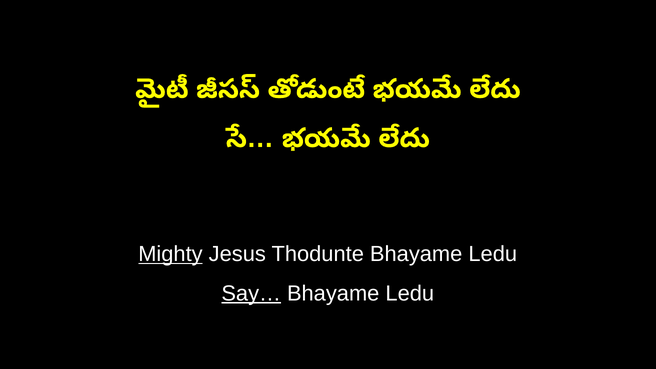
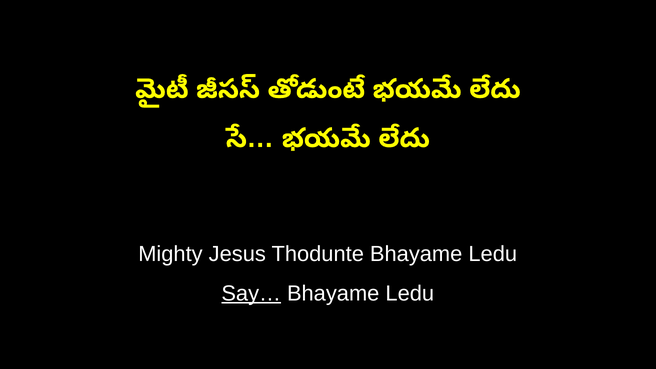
Mighty underline: present -> none
